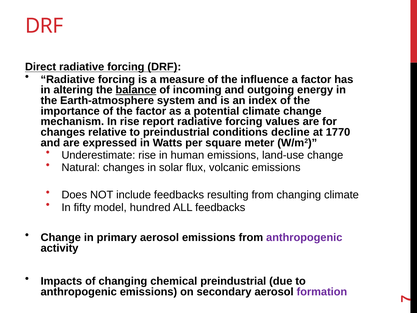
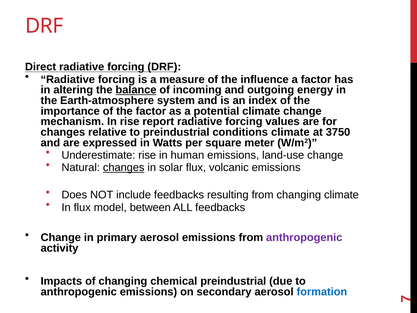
conditions decline: decline -> climate
1770: 1770 -> 3750
changes at (124, 167) underline: none -> present
In fifty: fifty -> flux
hundred: hundred -> between
formation colour: purple -> blue
